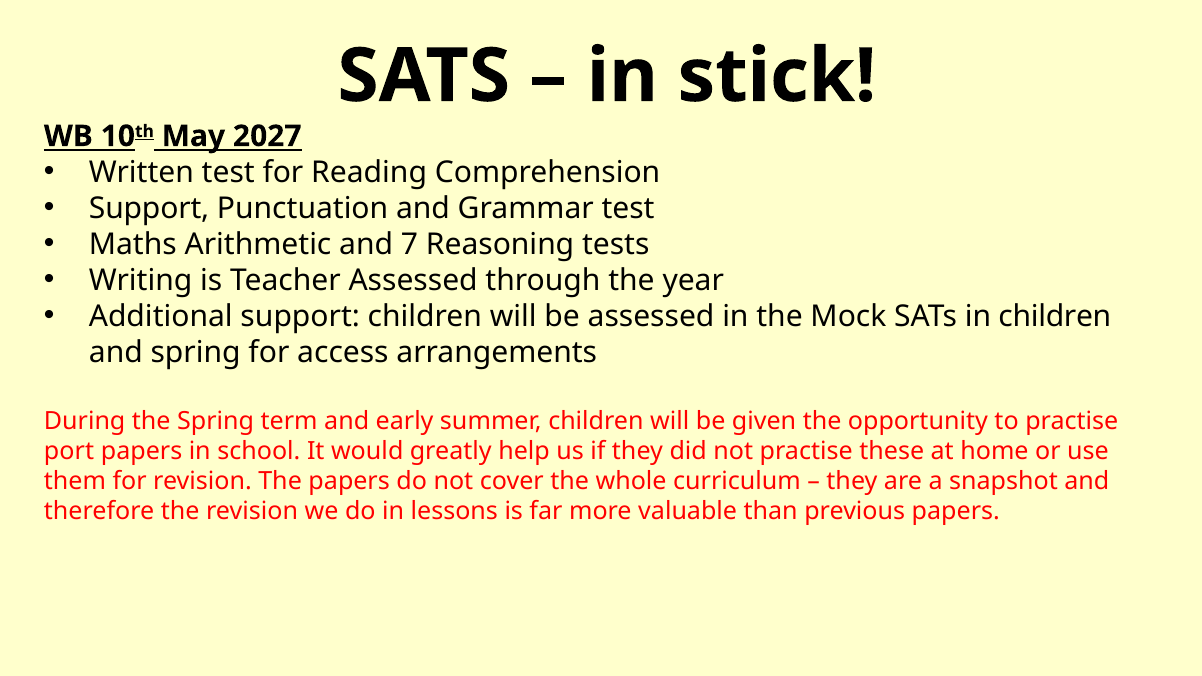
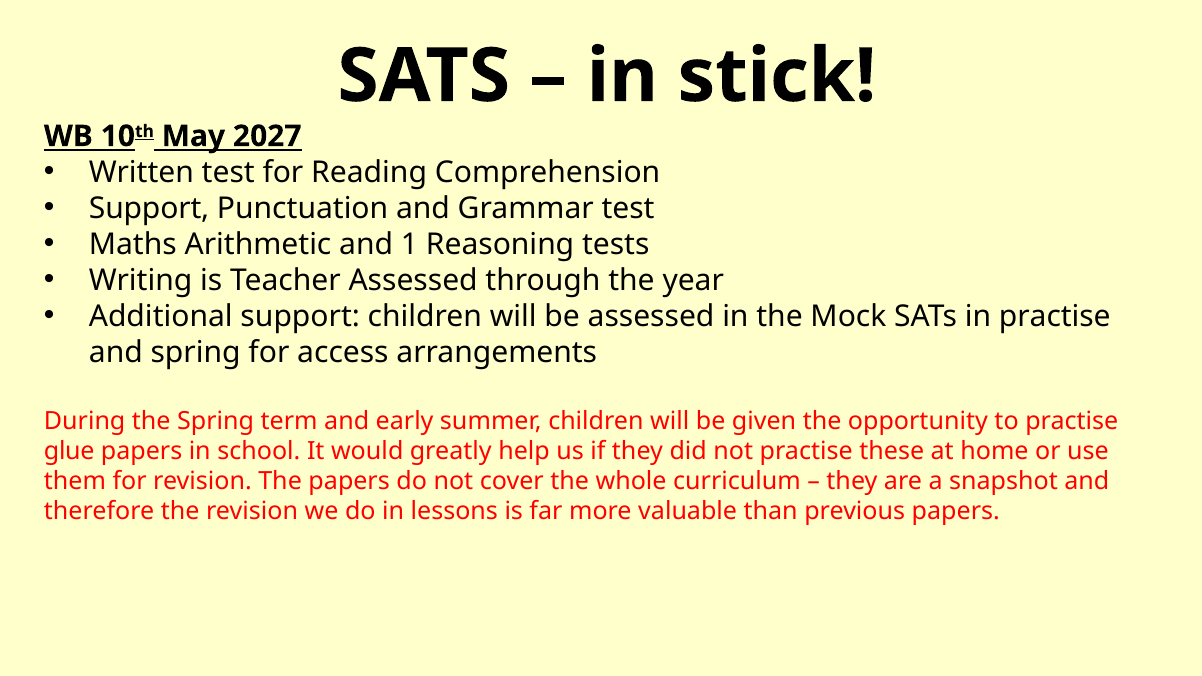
7: 7 -> 1
in children: children -> practise
port: port -> glue
